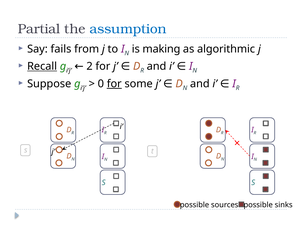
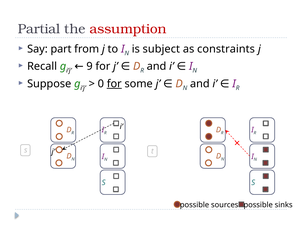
assumption colour: blue -> red
fails: fails -> part
making: making -> subject
algorithmic: algorithmic -> constraints
Recall underline: present -> none
2: 2 -> 9
